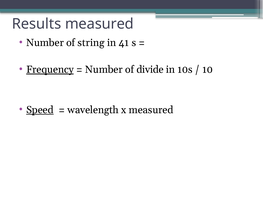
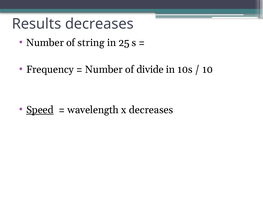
Results measured: measured -> decreases
41: 41 -> 25
Frequency underline: present -> none
x measured: measured -> decreases
